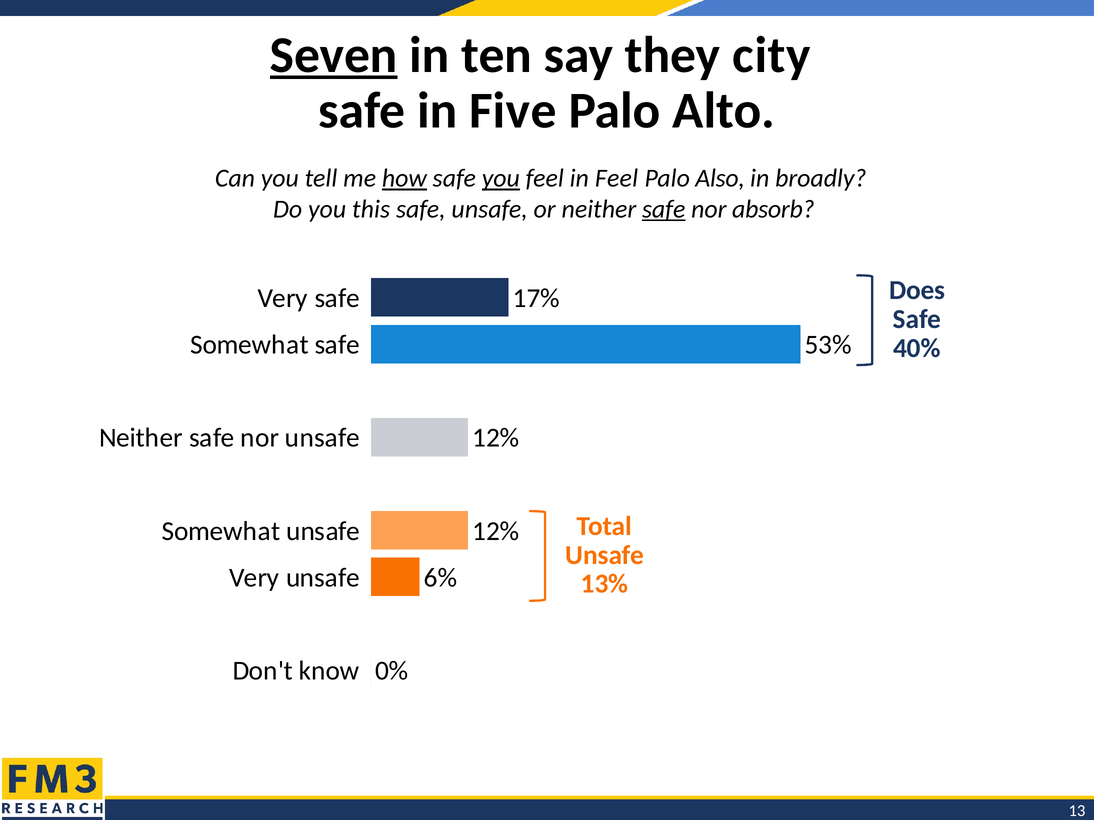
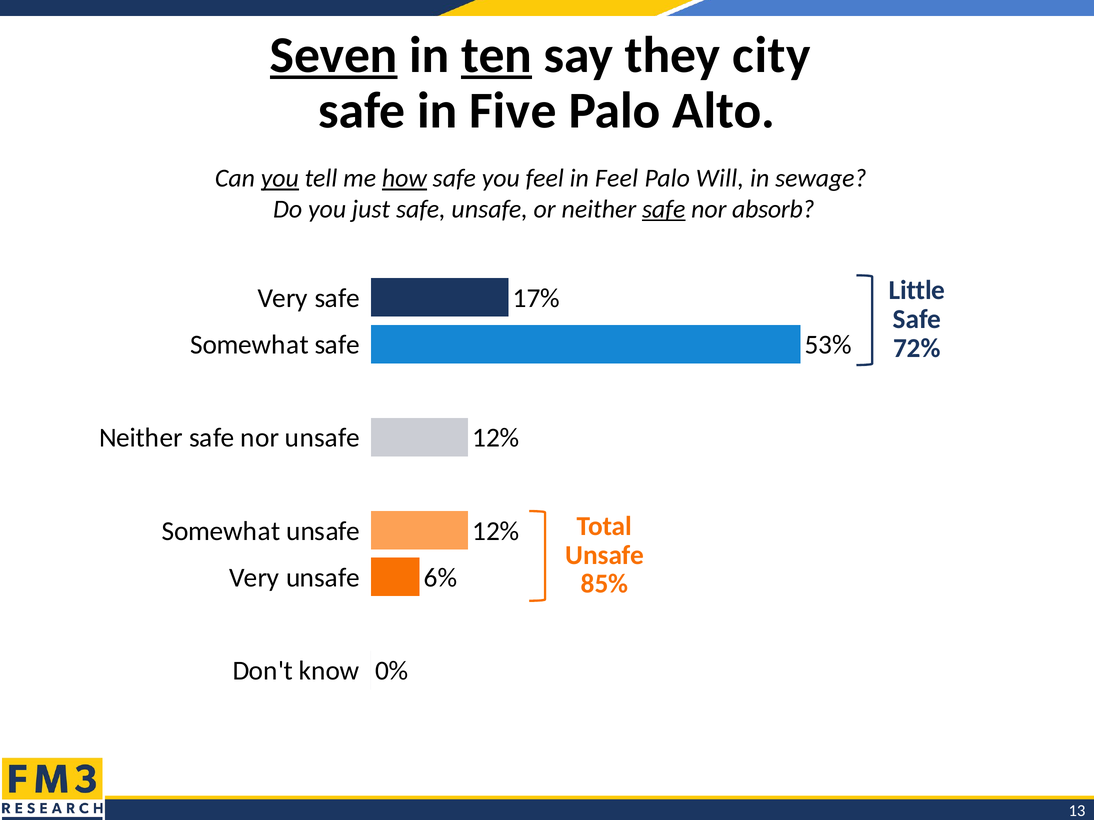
ten underline: none -> present
you at (280, 178) underline: none -> present
you at (501, 178) underline: present -> none
Also: Also -> Will
broadly: broadly -> sewage
this: this -> just
Does: Does -> Little
40%: 40% -> 72%
13%: 13% -> 85%
